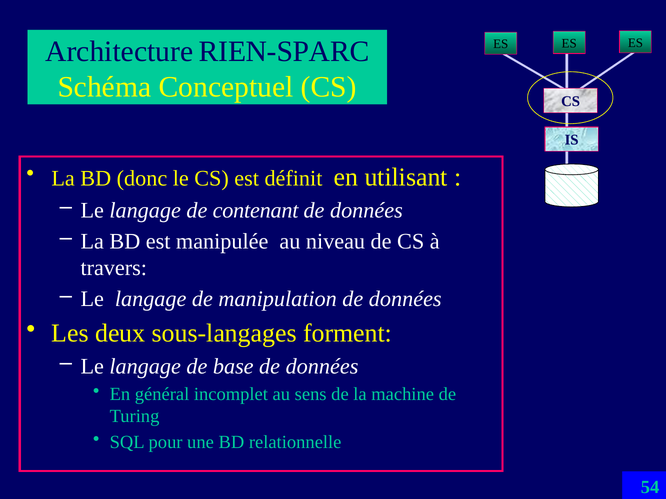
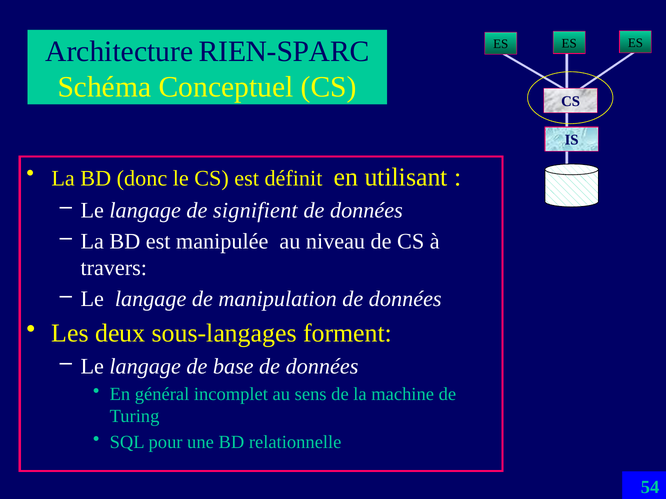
contenant: contenant -> signifient
